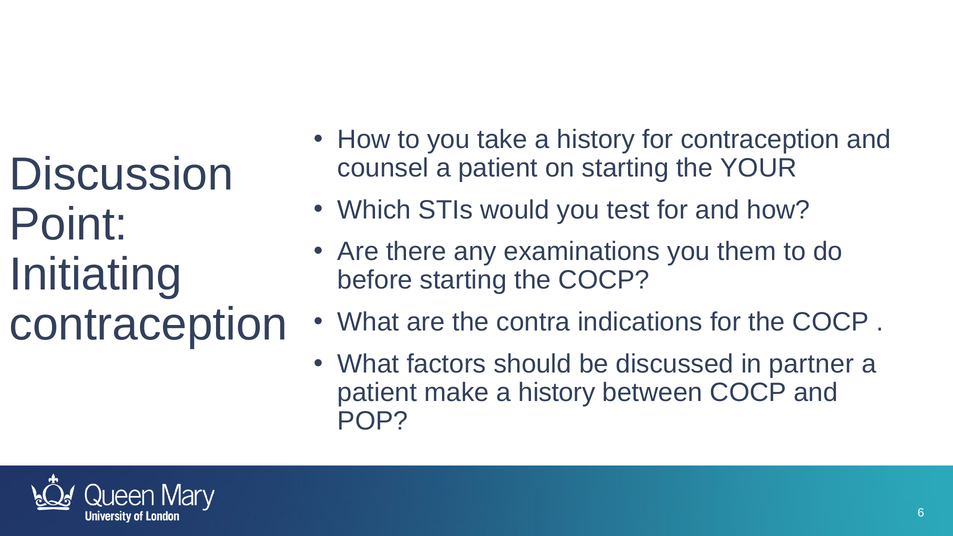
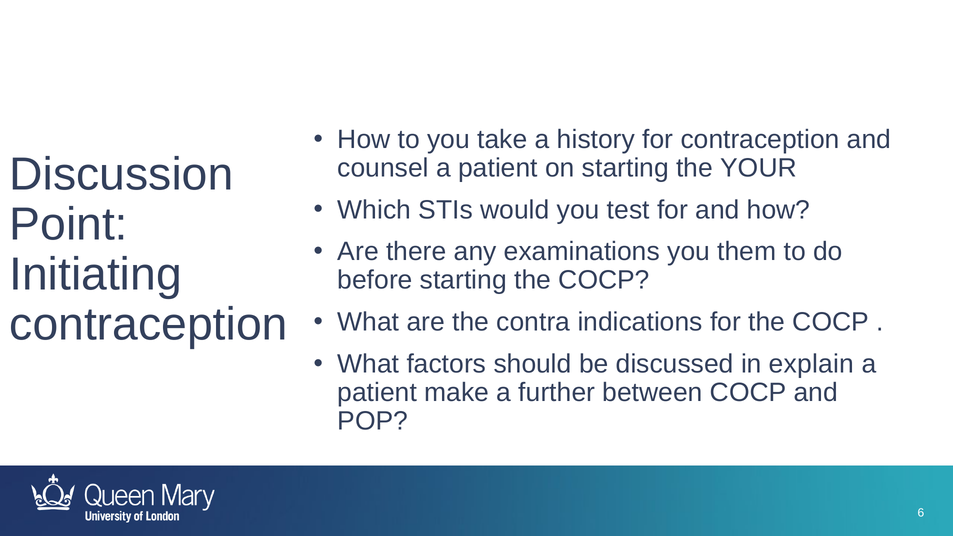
partner: partner -> explain
make a history: history -> further
